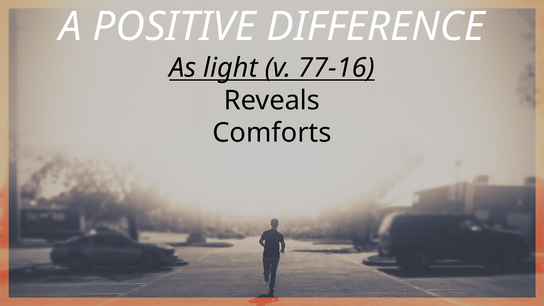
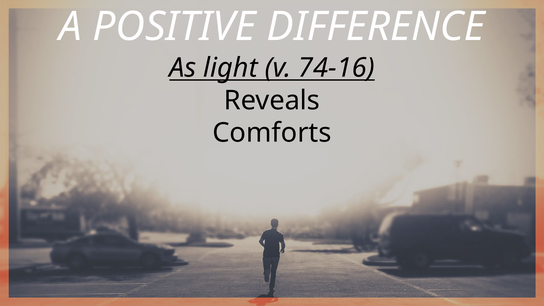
77-16: 77-16 -> 74-16
